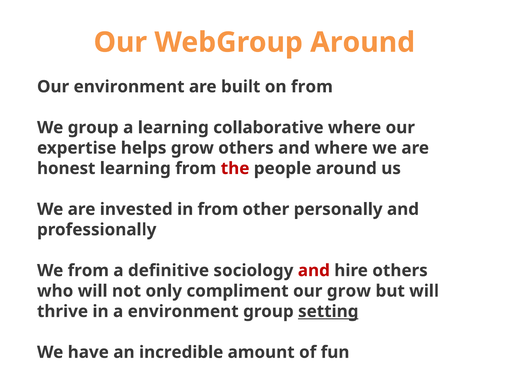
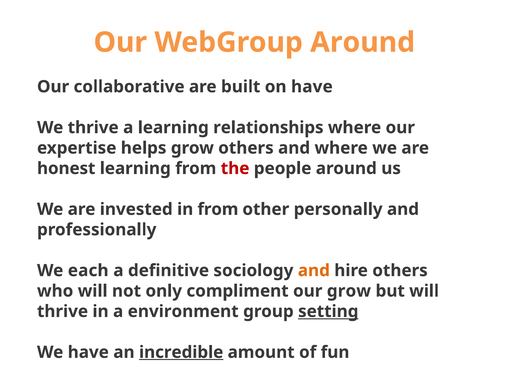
Our environment: environment -> collaborative
on from: from -> have
We group: group -> thrive
collaborative: collaborative -> relationships
We from: from -> each
and at (314, 271) colour: red -> orange
incredible underline: none -> present
